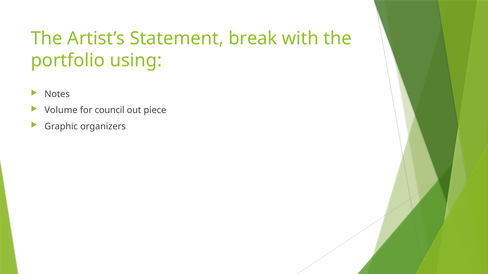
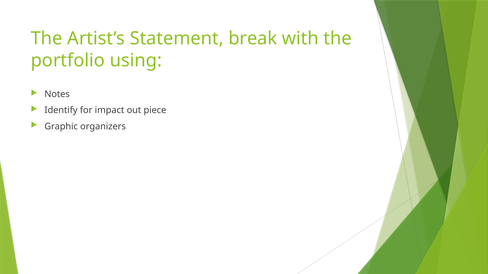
Volume: Volume -> Identify
council: council -> impact
